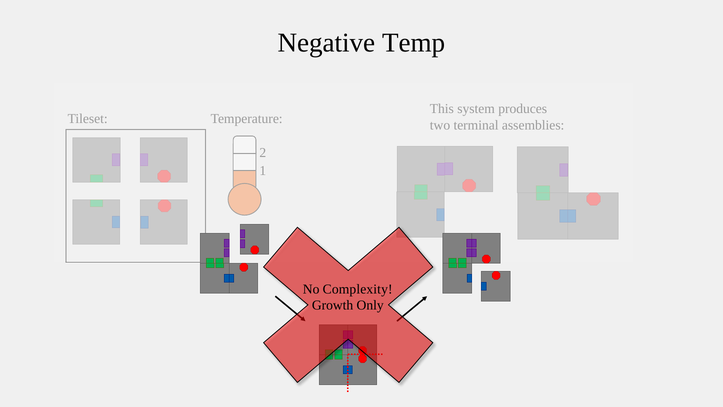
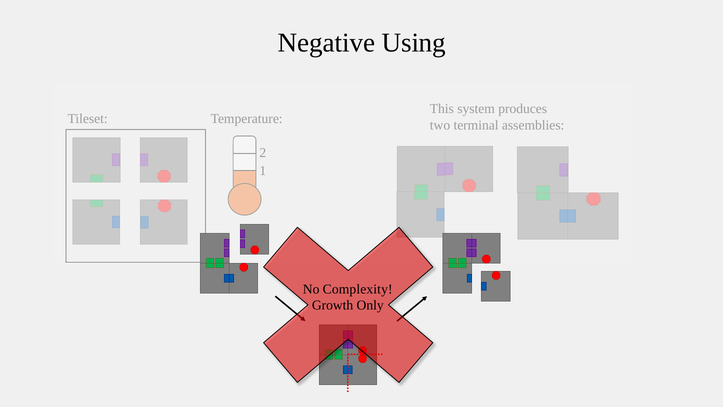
Temp: Temp -> Using
